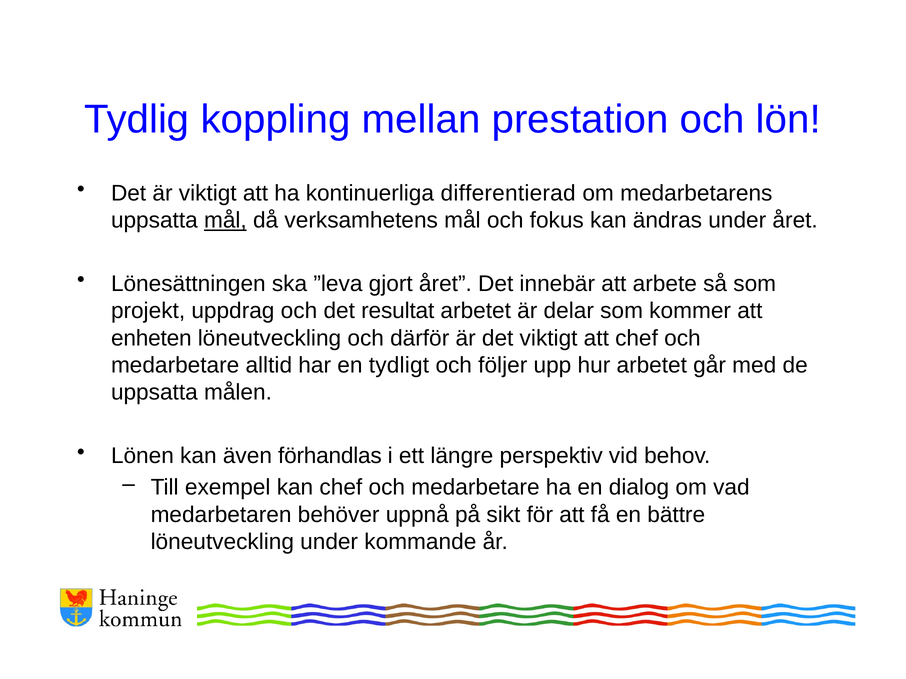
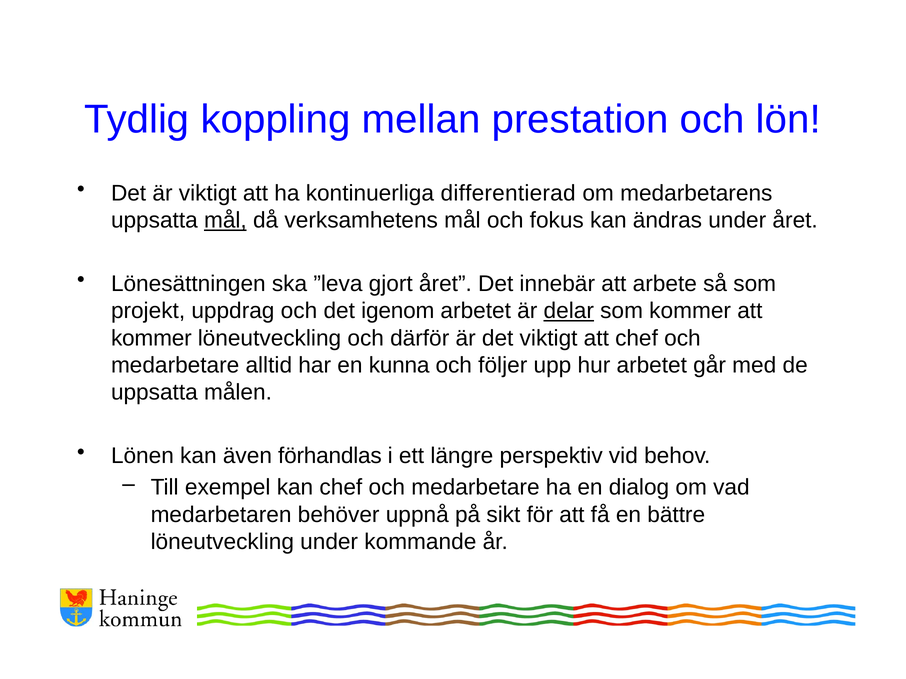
resultat: resultat -> igenom
delar underline: none -> present
enheten at (151, 338): enheten -> kommer
tydligt: tydligt -> kunna
